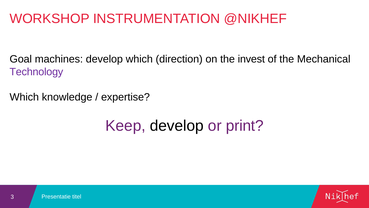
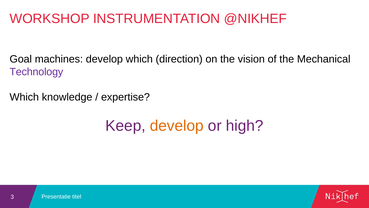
invest: invest -> vision
develop at (177, 126) colour: black -> orange
print: print -> high
